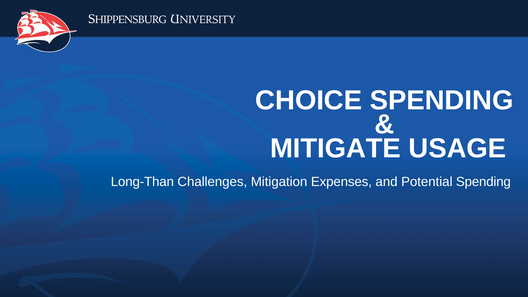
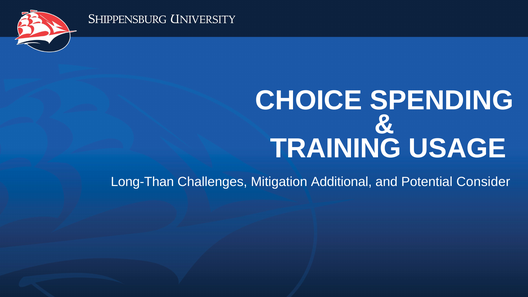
MITIGATE: MITIGATE -> TRAINING
Expenses: Expenses -> Additional
Potential Spending: Spending -> Consider
